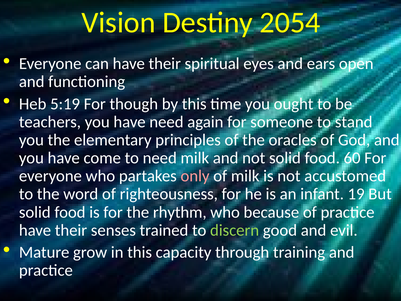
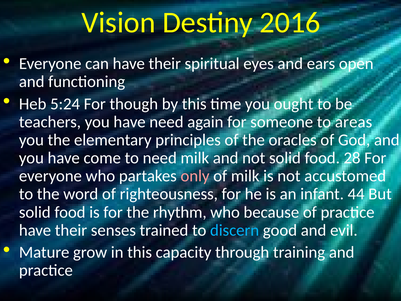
2054: 2054 -> 2016
5:19: 5:19 -> 5:24
stand: stand -> areas
60: 60 -> 28
19: 19 -> 44
discern colour: light green -> light blue
